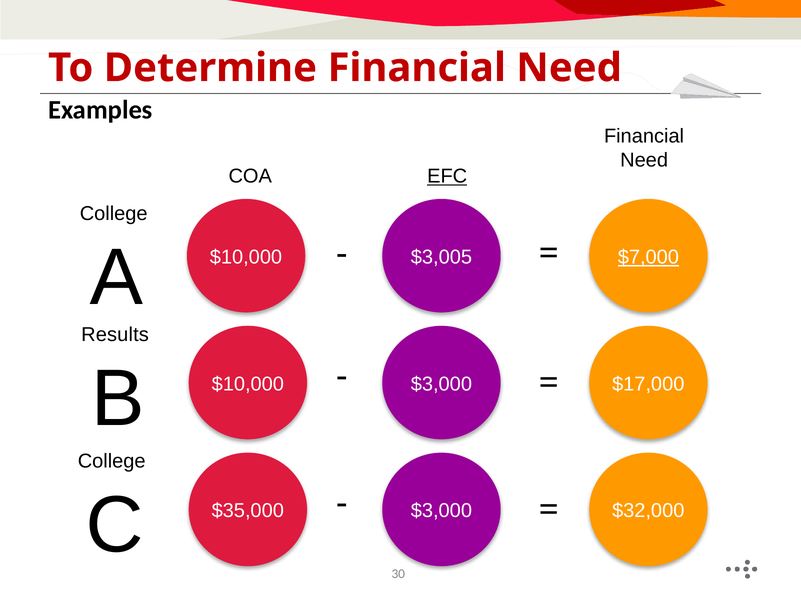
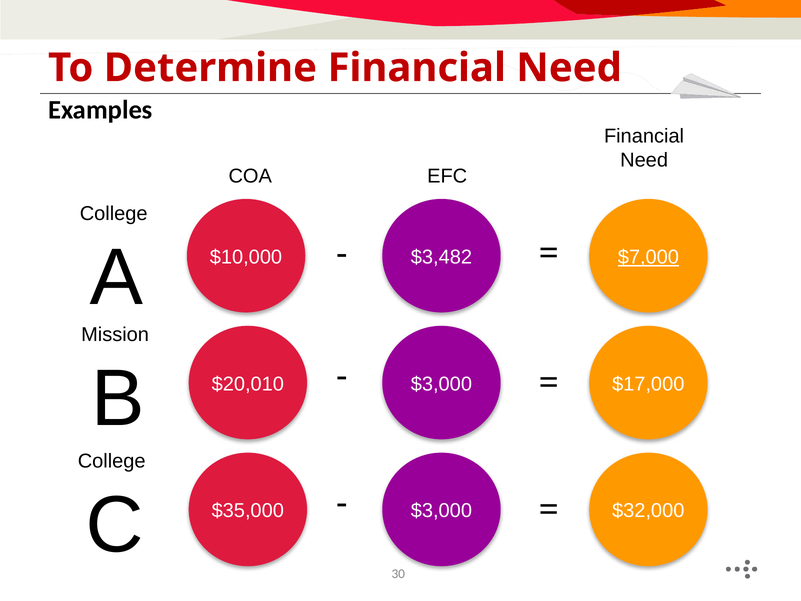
EFC underline: present -> none
$3,005: $3,005 -> $3,482
Results: Results -> Mission
$10,000 at (248, 384): $10,000 -> $20,010
